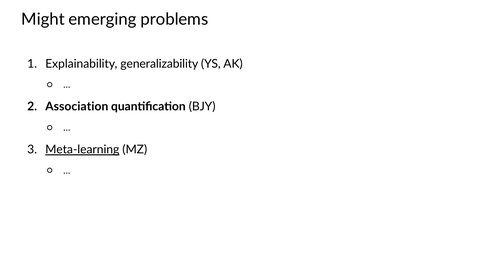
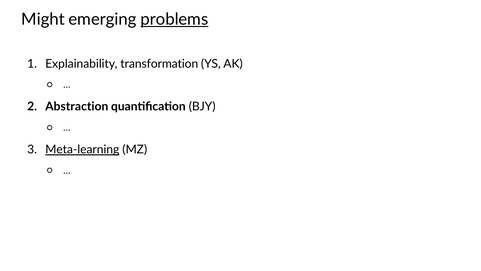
problems underline: none -> present
generalizability: generalizability -> transformation
Association: Association -> Abstraction
